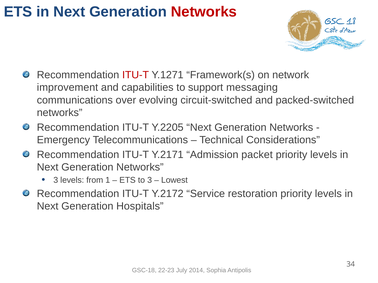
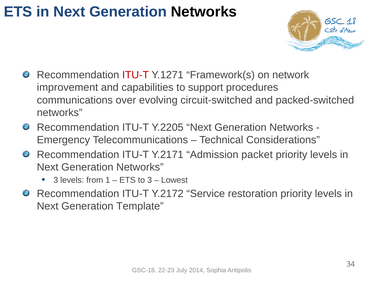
Networks at (204, 12) colour: red -> black
messaging: messaging -> procedures
Hospitals: Hospitals -> Template
